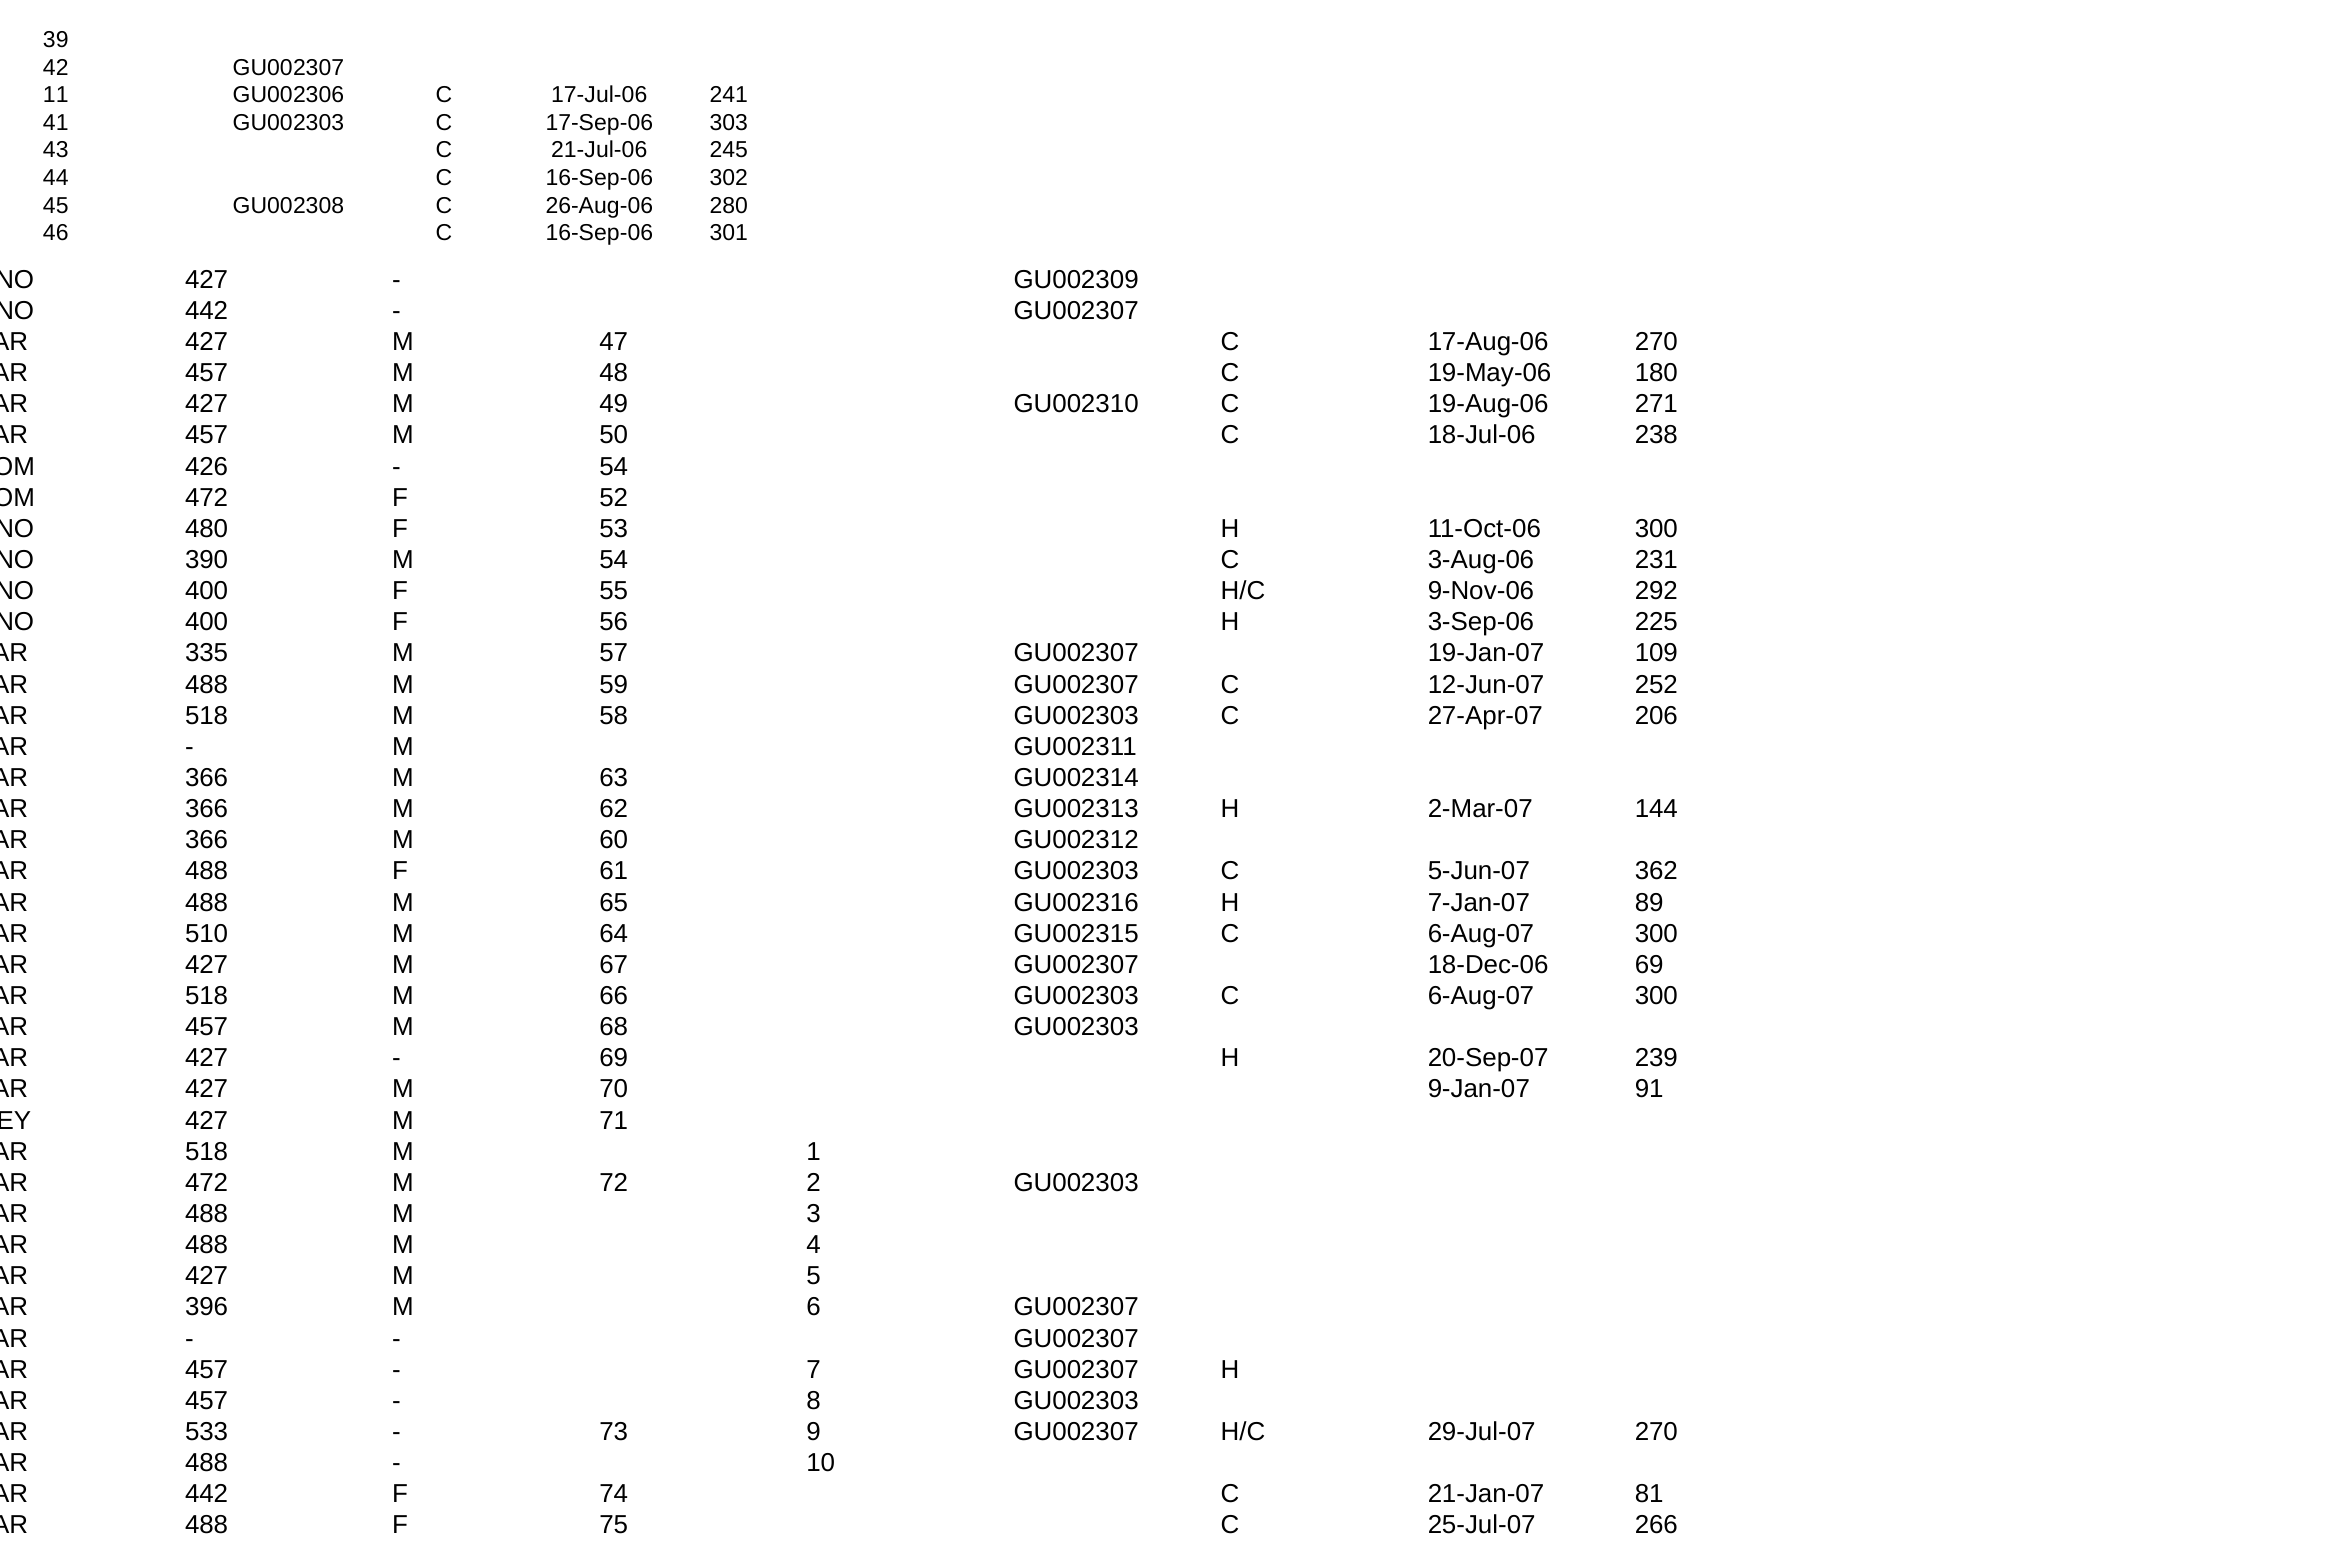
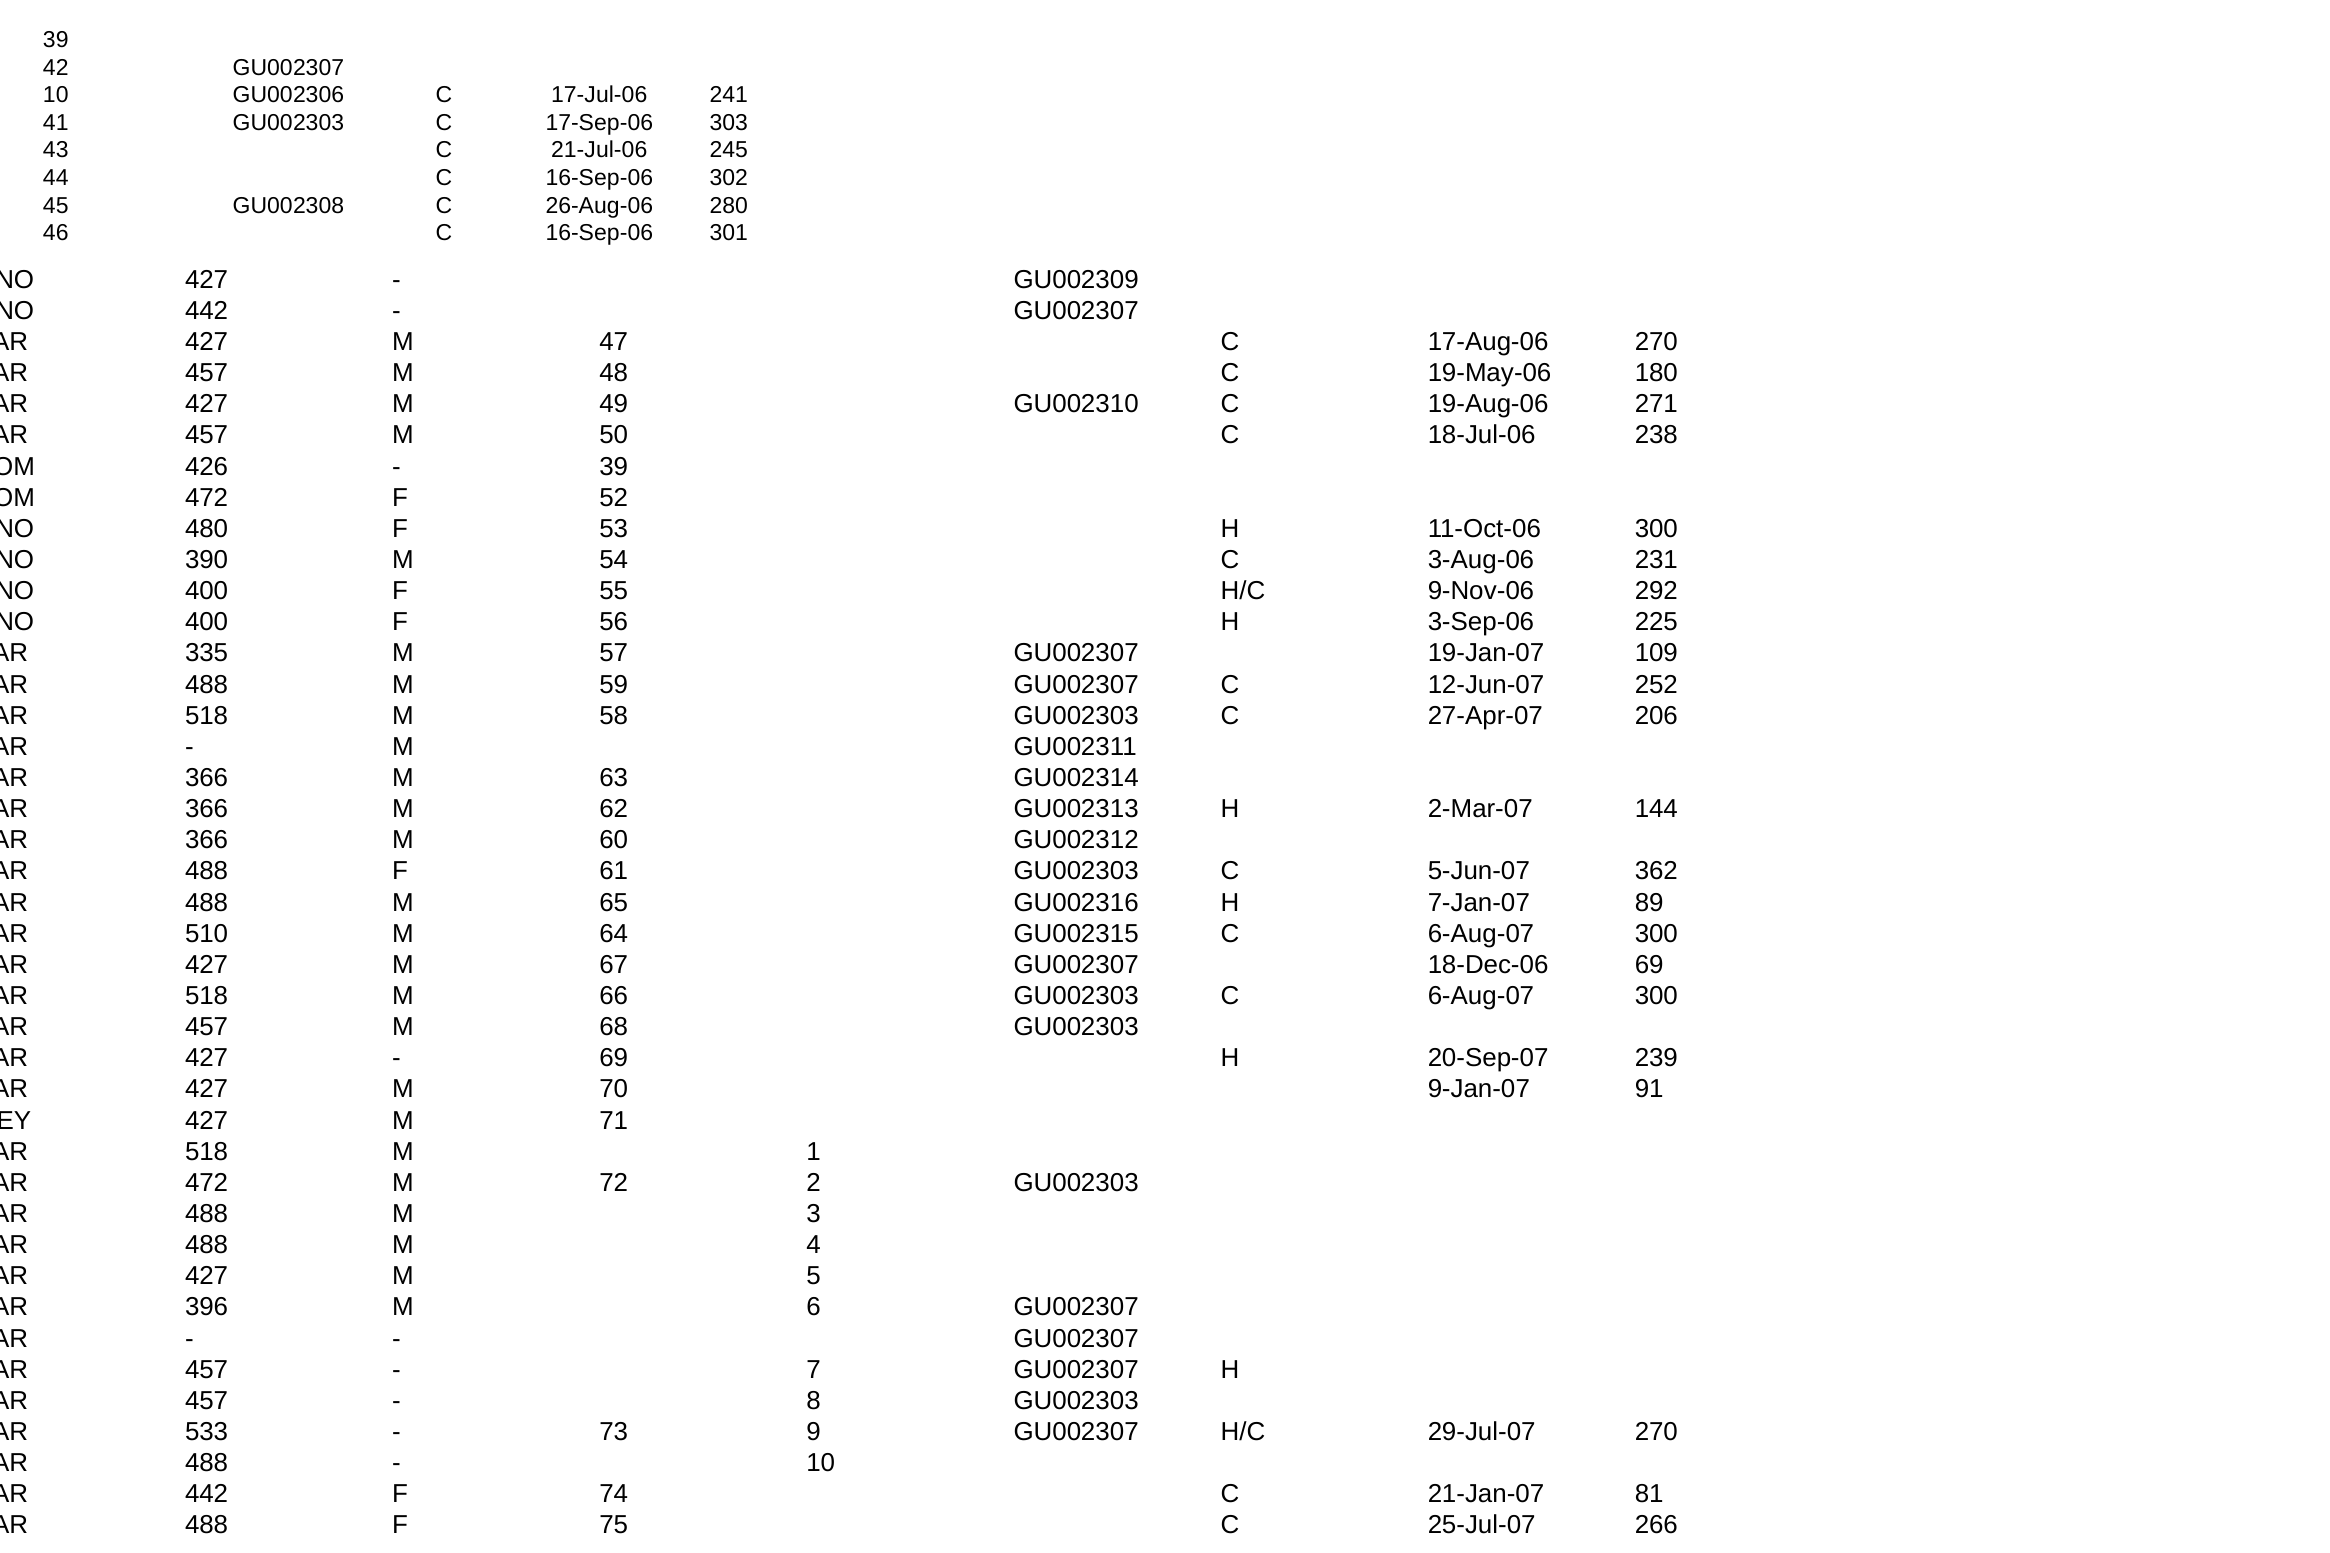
11 at (56, 95): 11 -> 10
54 at (614, 467): 54 -> 39
